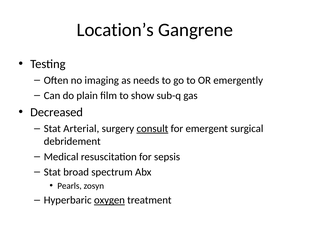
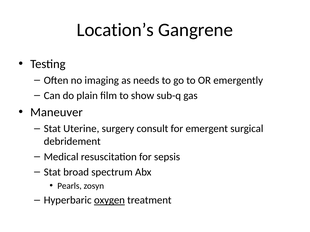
Decreased: Decreased -> Maneuver
Arterial: Arterial -> Uterine
consult underline: present -> none
